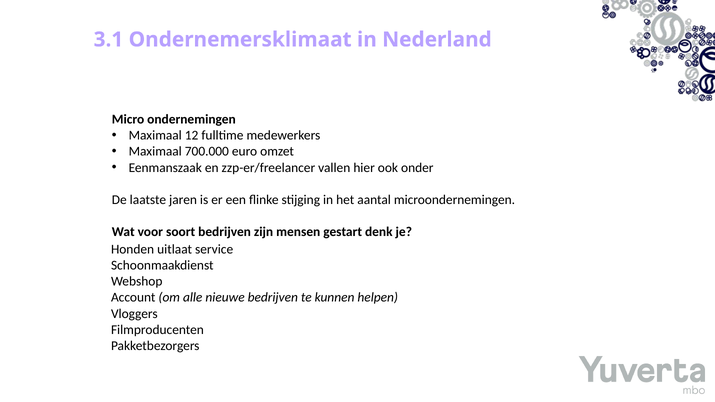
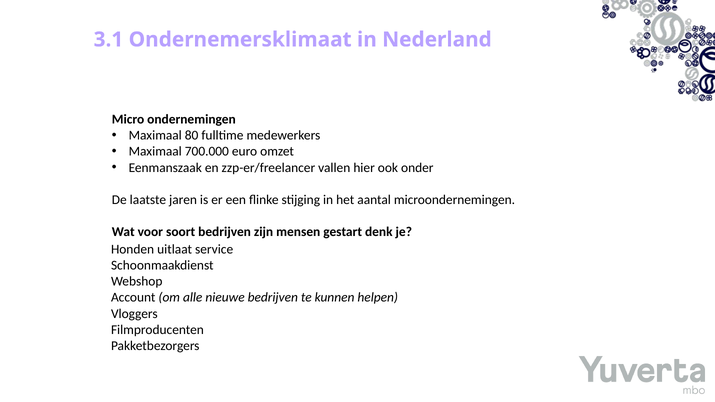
12: 12 -> 80
